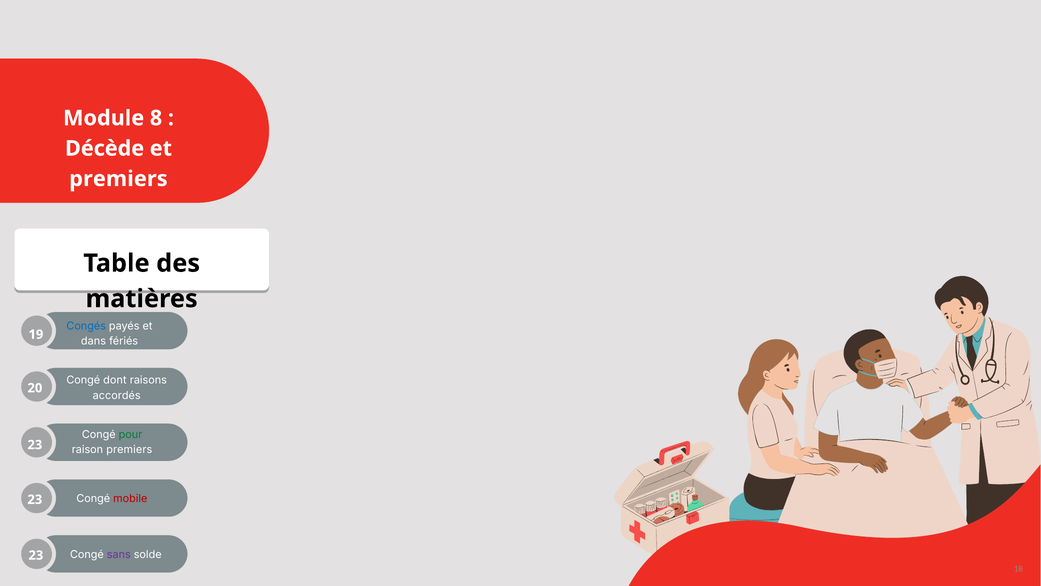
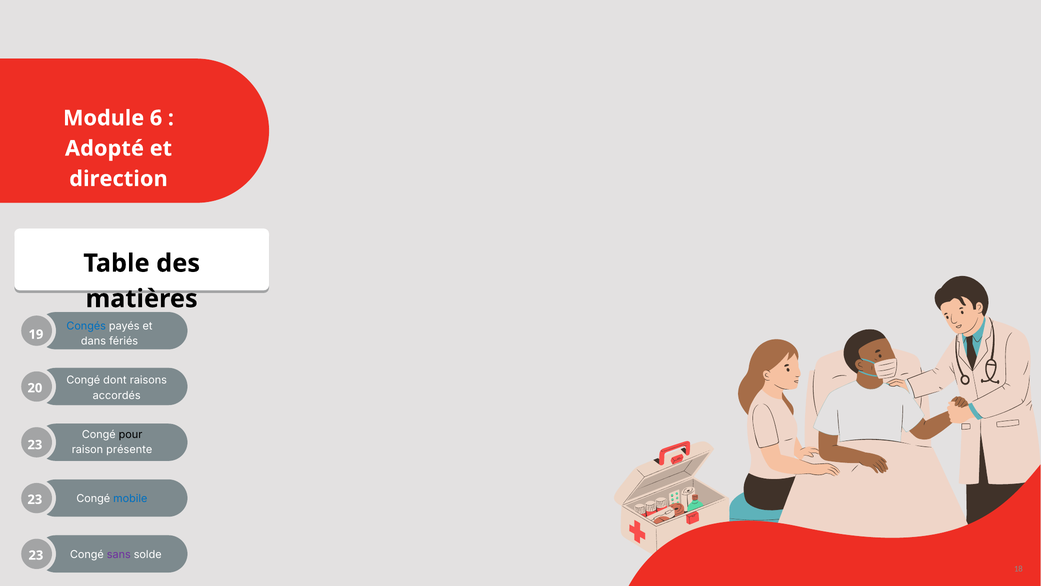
8: 8 -> 6
Décède: Décède -> Adopté
premiers at (118, 179): premiers -> direction
pour colour: green -> black
raison premiers: premiers -> présente
mobile colour: red -> blue
